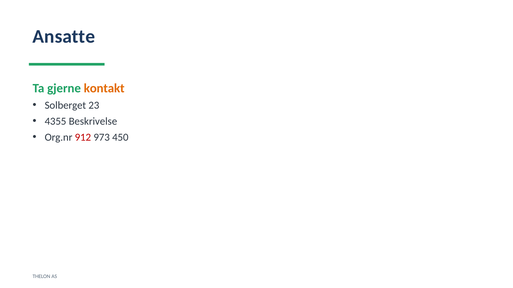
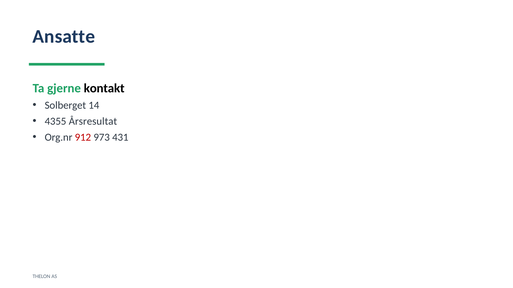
kontakt colour: orange -> black
23: 23 -> 14
Beskrivelse: Beskrivelse -> Årsresultat
450: 450 -> 431
